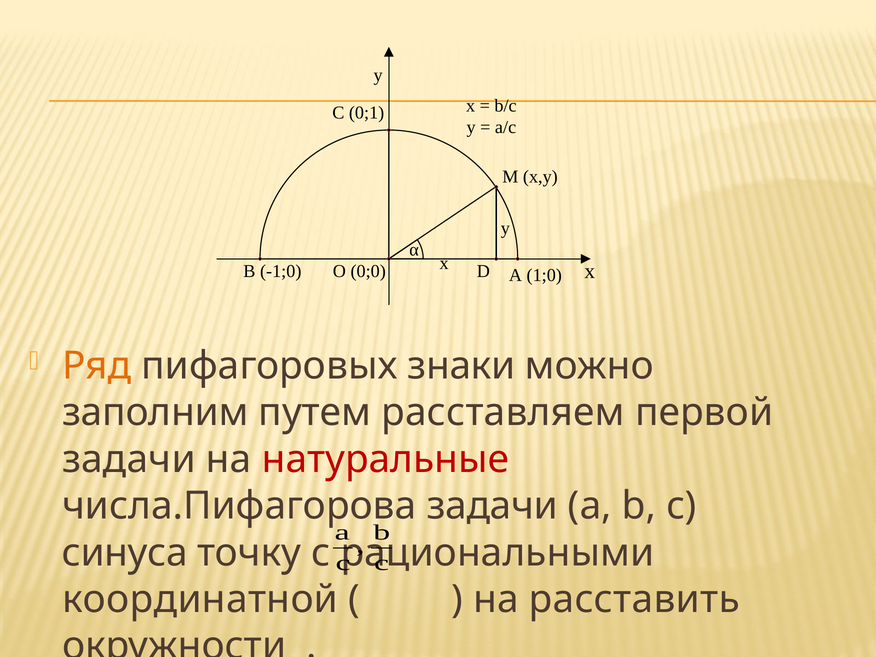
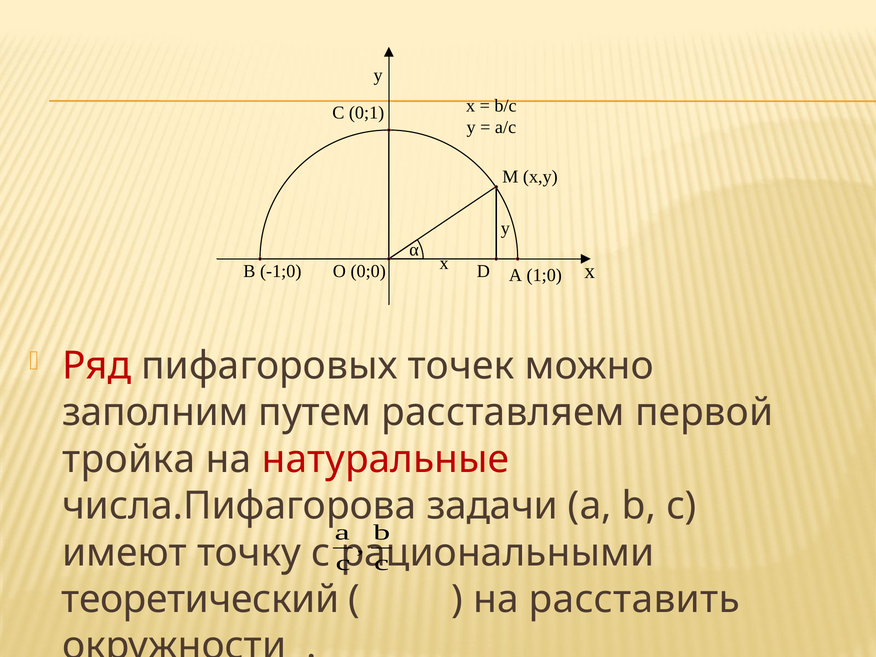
Ряд colour: orange -> red
знаки: знаки -> точек
задачи at (129, 459): задачи -> тройка
синуса: синуса -> имеют
координатной: координатной -> теоретический
